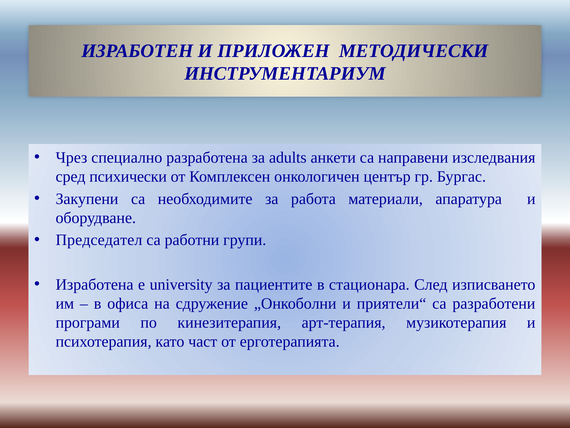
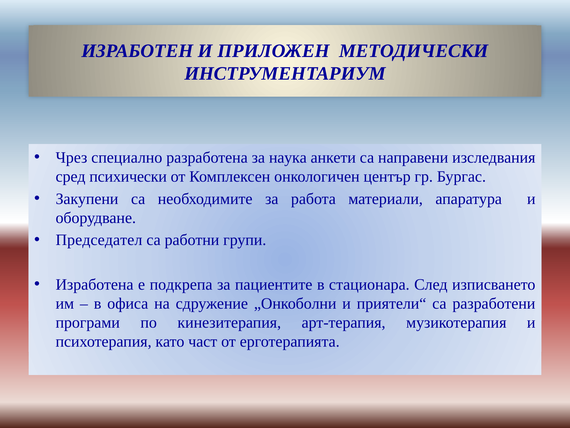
adults: adults -> наука
university: university -> подкрепа
